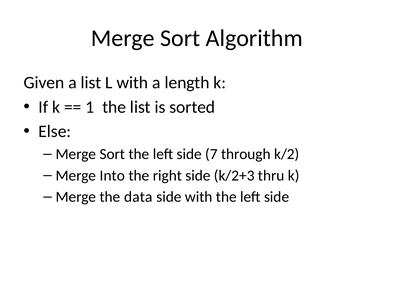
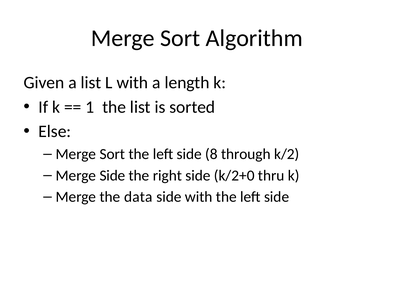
7: 7 -> 8
Merge Into: Into -> Side
k/2+3: k/2+3 -> k/2+0
